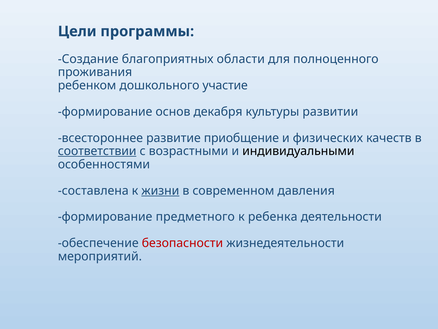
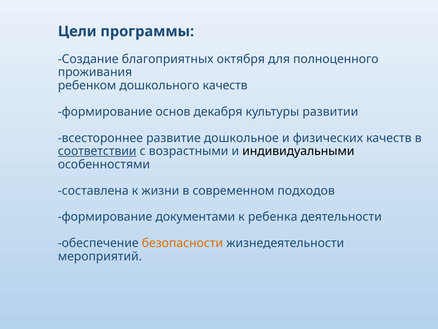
области: области -> октября
дошкольного участие: участие -> качеств
приобщение: приобщение -> дошкольное
жизни underline: present -> none
давления: давления -> подходов
предметного: предметного -> документами
безопасности colour: red -> orange
